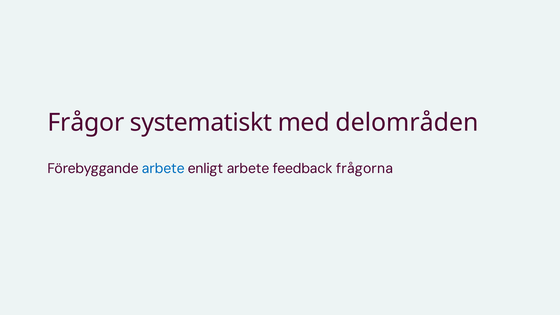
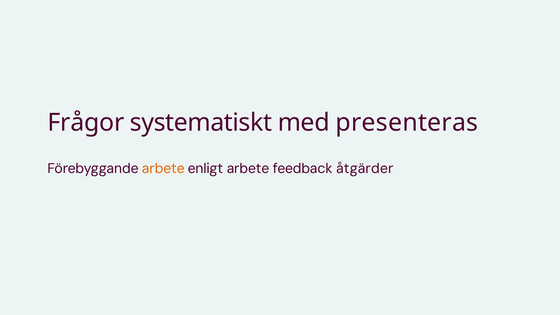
delområden: delområden -> presenteras
arbete at (163, 169) colour: blue -> orange
frågorna: frågorna -> åtgärder
